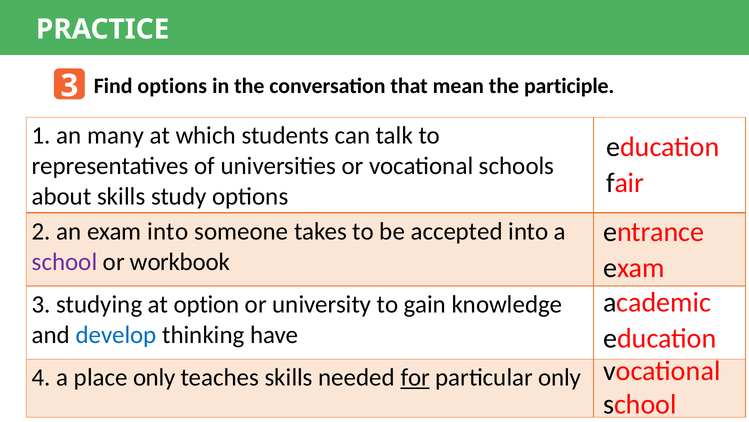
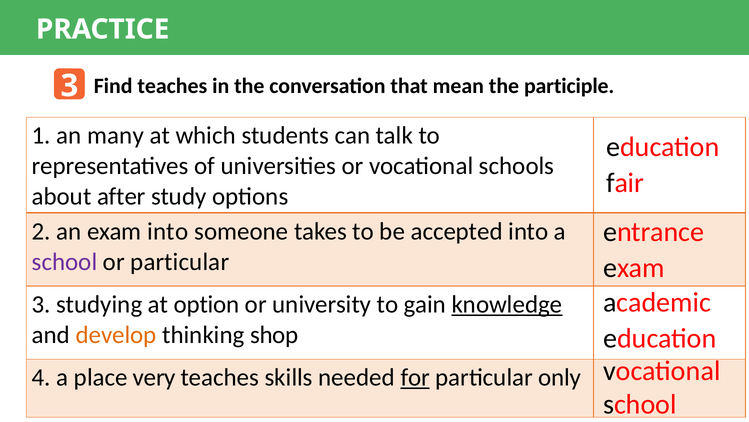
Find options: options -> teaches
about skills: skills -> after
or workbook: workbook -> particular
knowledge underline: none -> present
develop colour: blue -> orange
have: have -> shop
place only: only -> very
